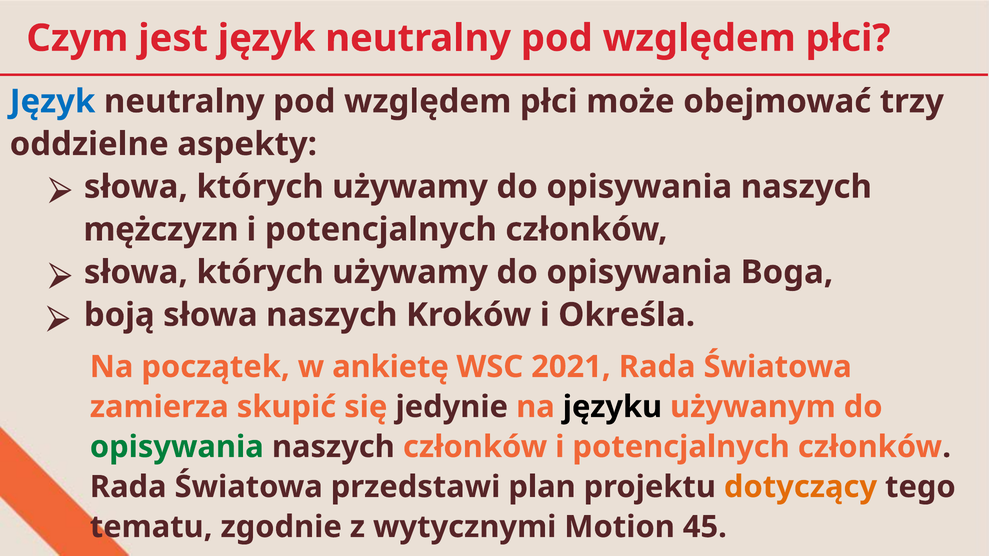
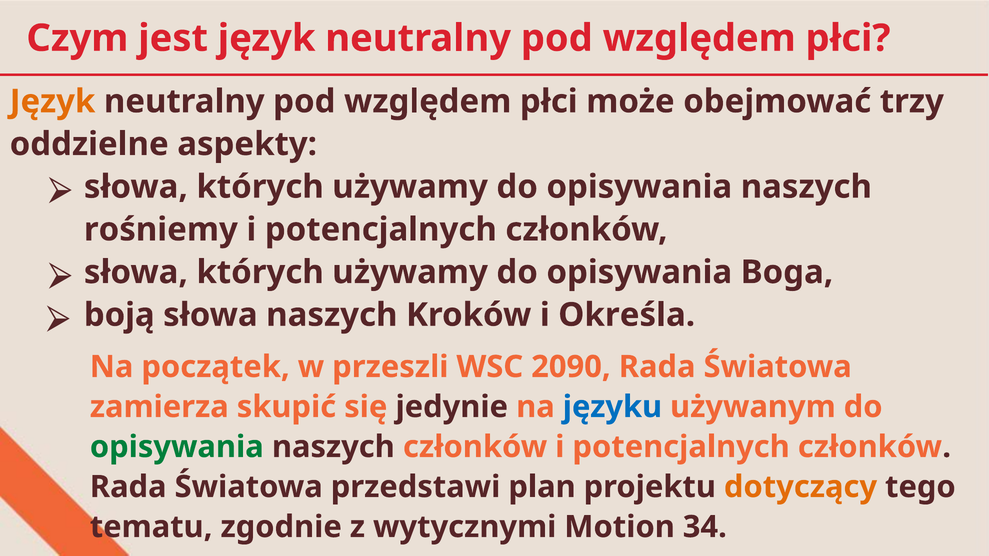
Język at (53, 101) colour: blue -> orange
mężczyzn: mężczyzn -> rośniemy
ankietę: ankietę -> przeszli
2021: 2021 -> 2090
języku colour: black -> blue
45: 45 -> 34
